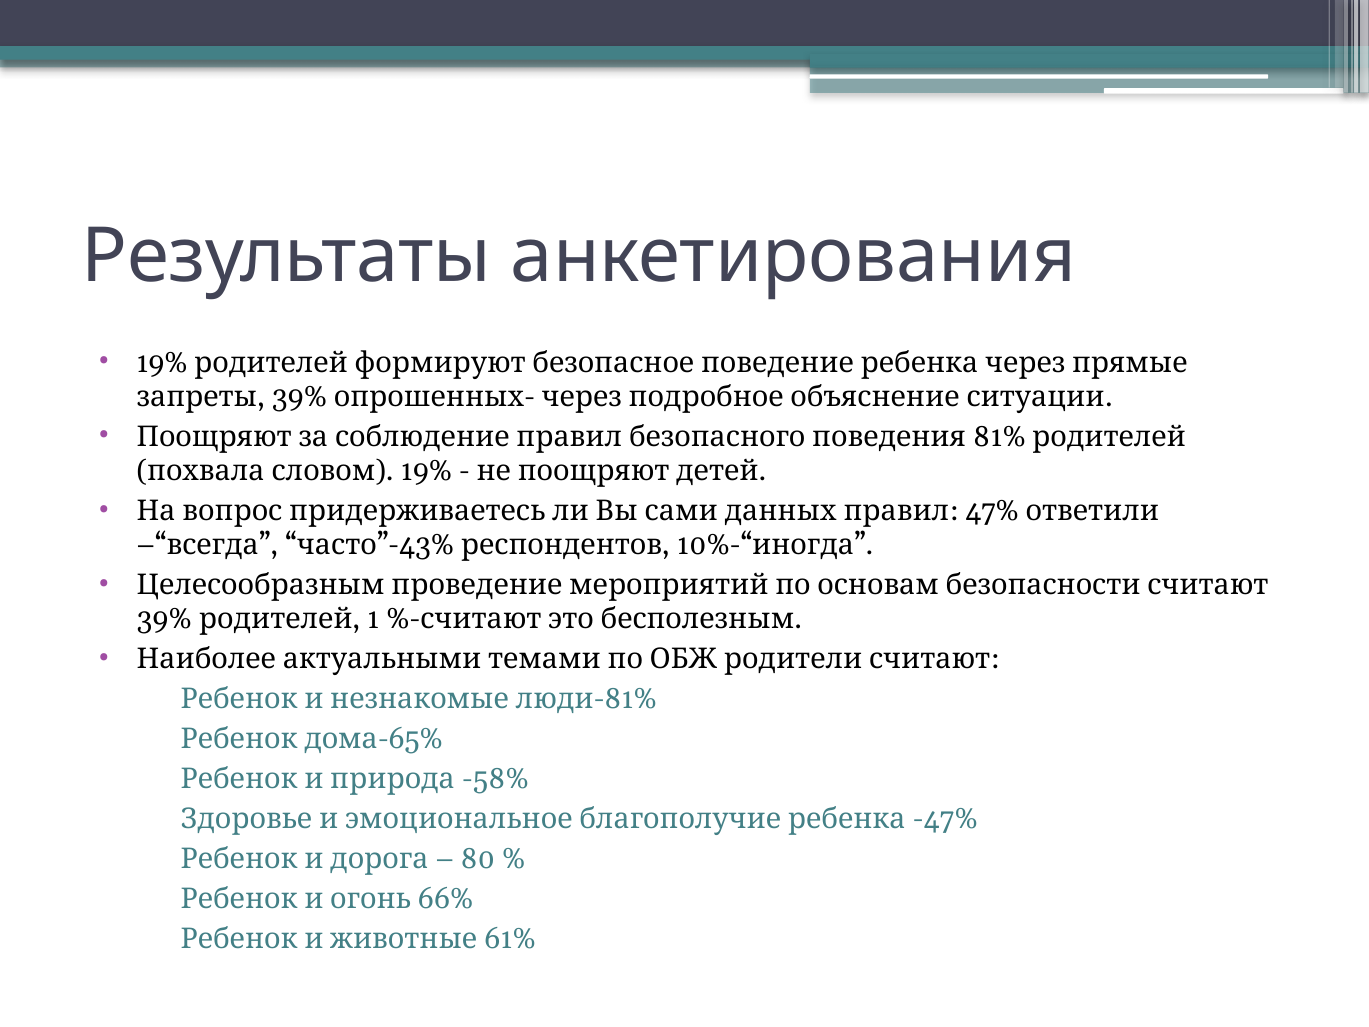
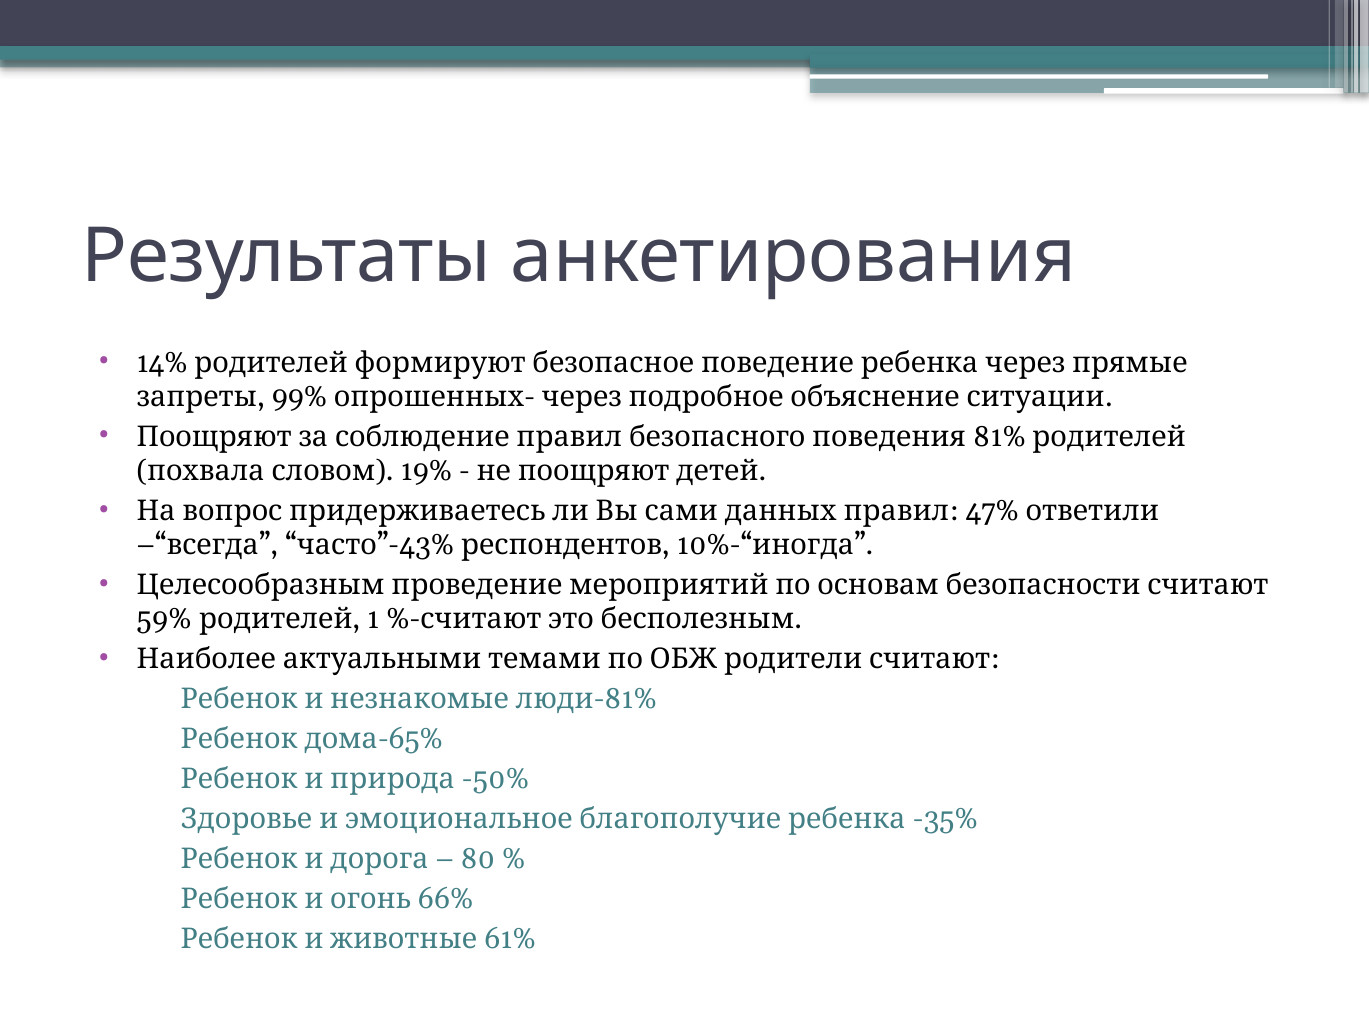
19% at (162, 363): 19% -> 14%
39% at (299, 397): 39% -> 99%
39% at (164, 619): 39% -> 59%
-58%: -58% -> -50%
-47%: -47% -> -35%
